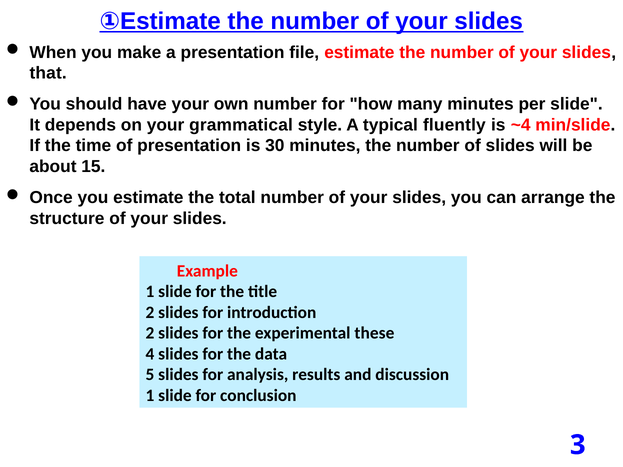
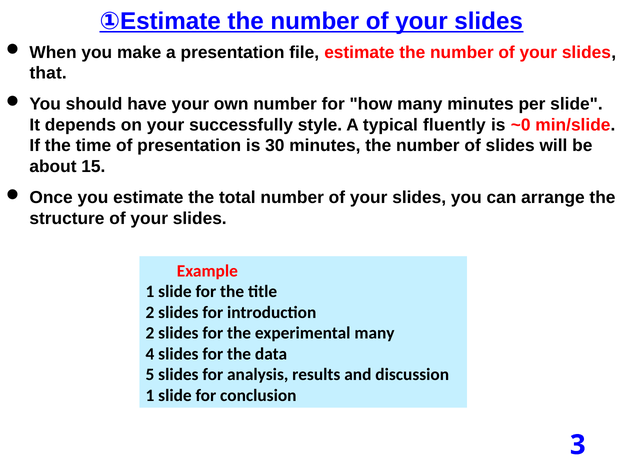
grammatical: grammatical -> successfully
~4: ~4 -> ~0
experimental these: these -> many
